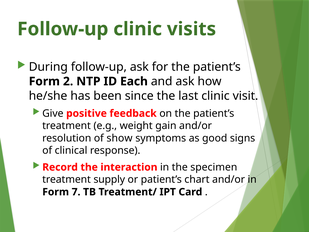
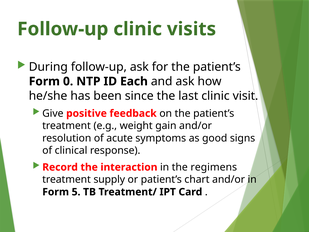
2: 2 -> 0
show: show -> acute
specimen: specimen -> regimens
7: 7 -> 5
